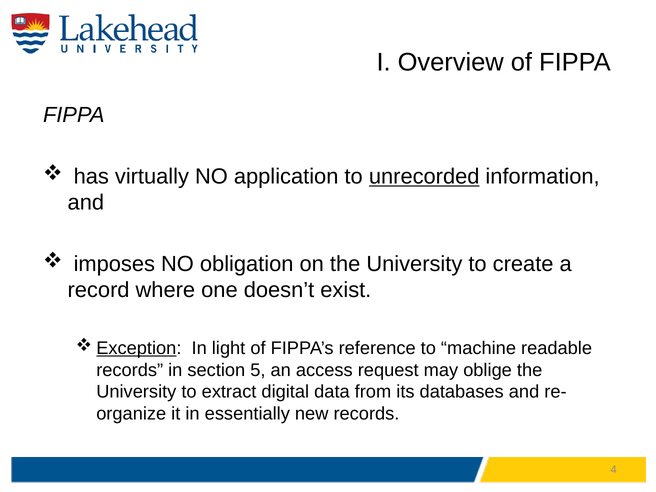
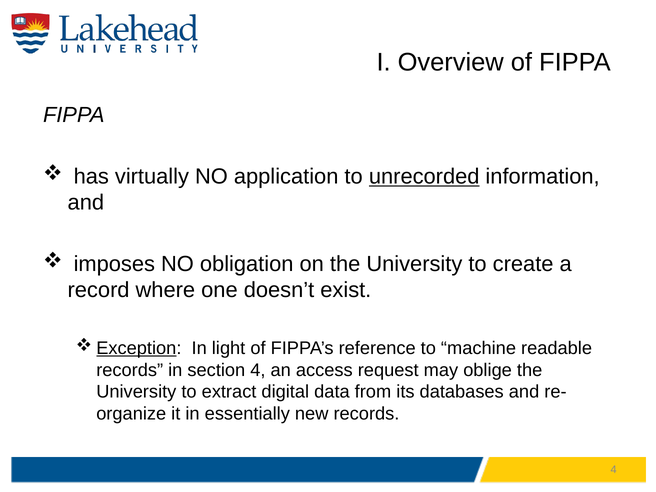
section 5: 5 -> 4
